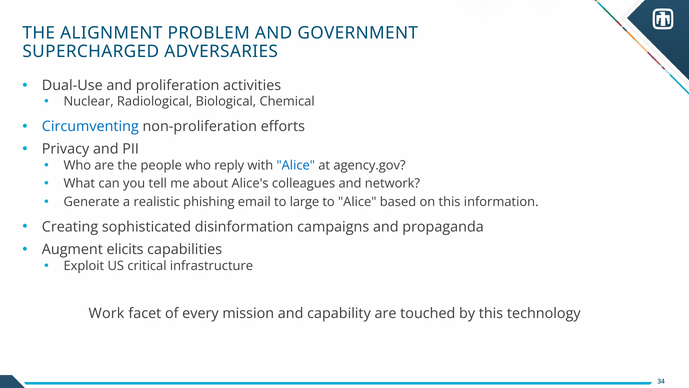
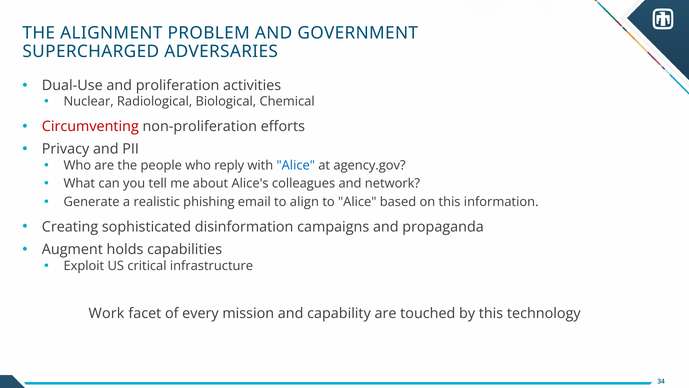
Circumventing colour: blue -> red
large: large -> align
elicits: elicits -> holds
